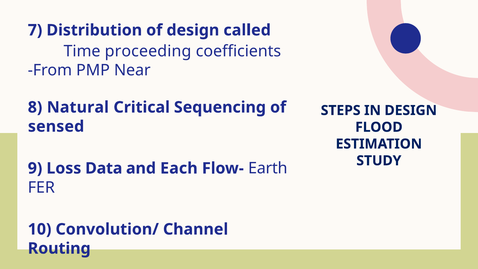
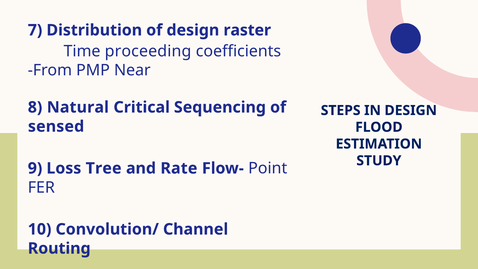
called: called -> raster
Data: Data -> Tree
Each: Each -> Rate
Earth: Earth -> Point
